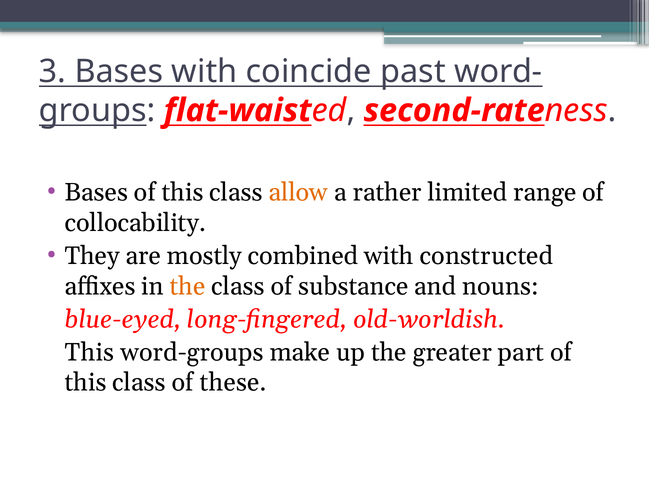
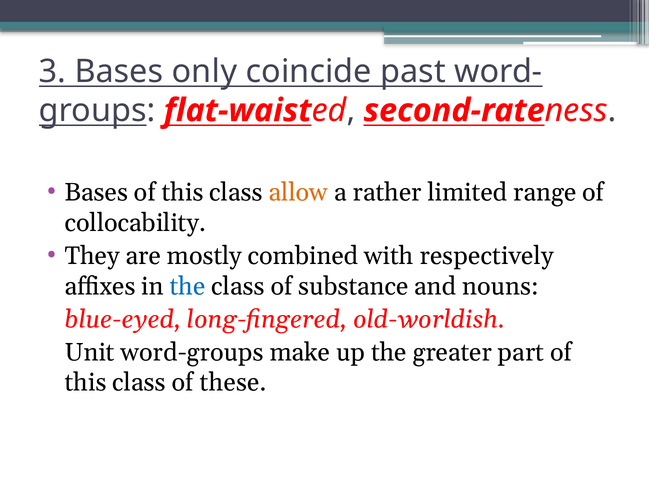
Bases with: with -> only
constructed: constructed -> respectively
the at (188, 286) colour: orange -> blue
This at (90, 352): This -> Unit
